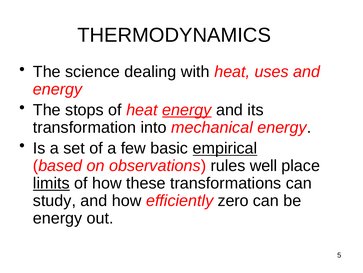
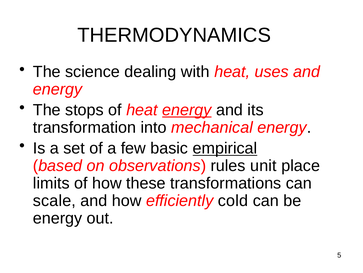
well: well -> unit
limits underline: present -> none
study: study -> scale
zero: zero -> cold
